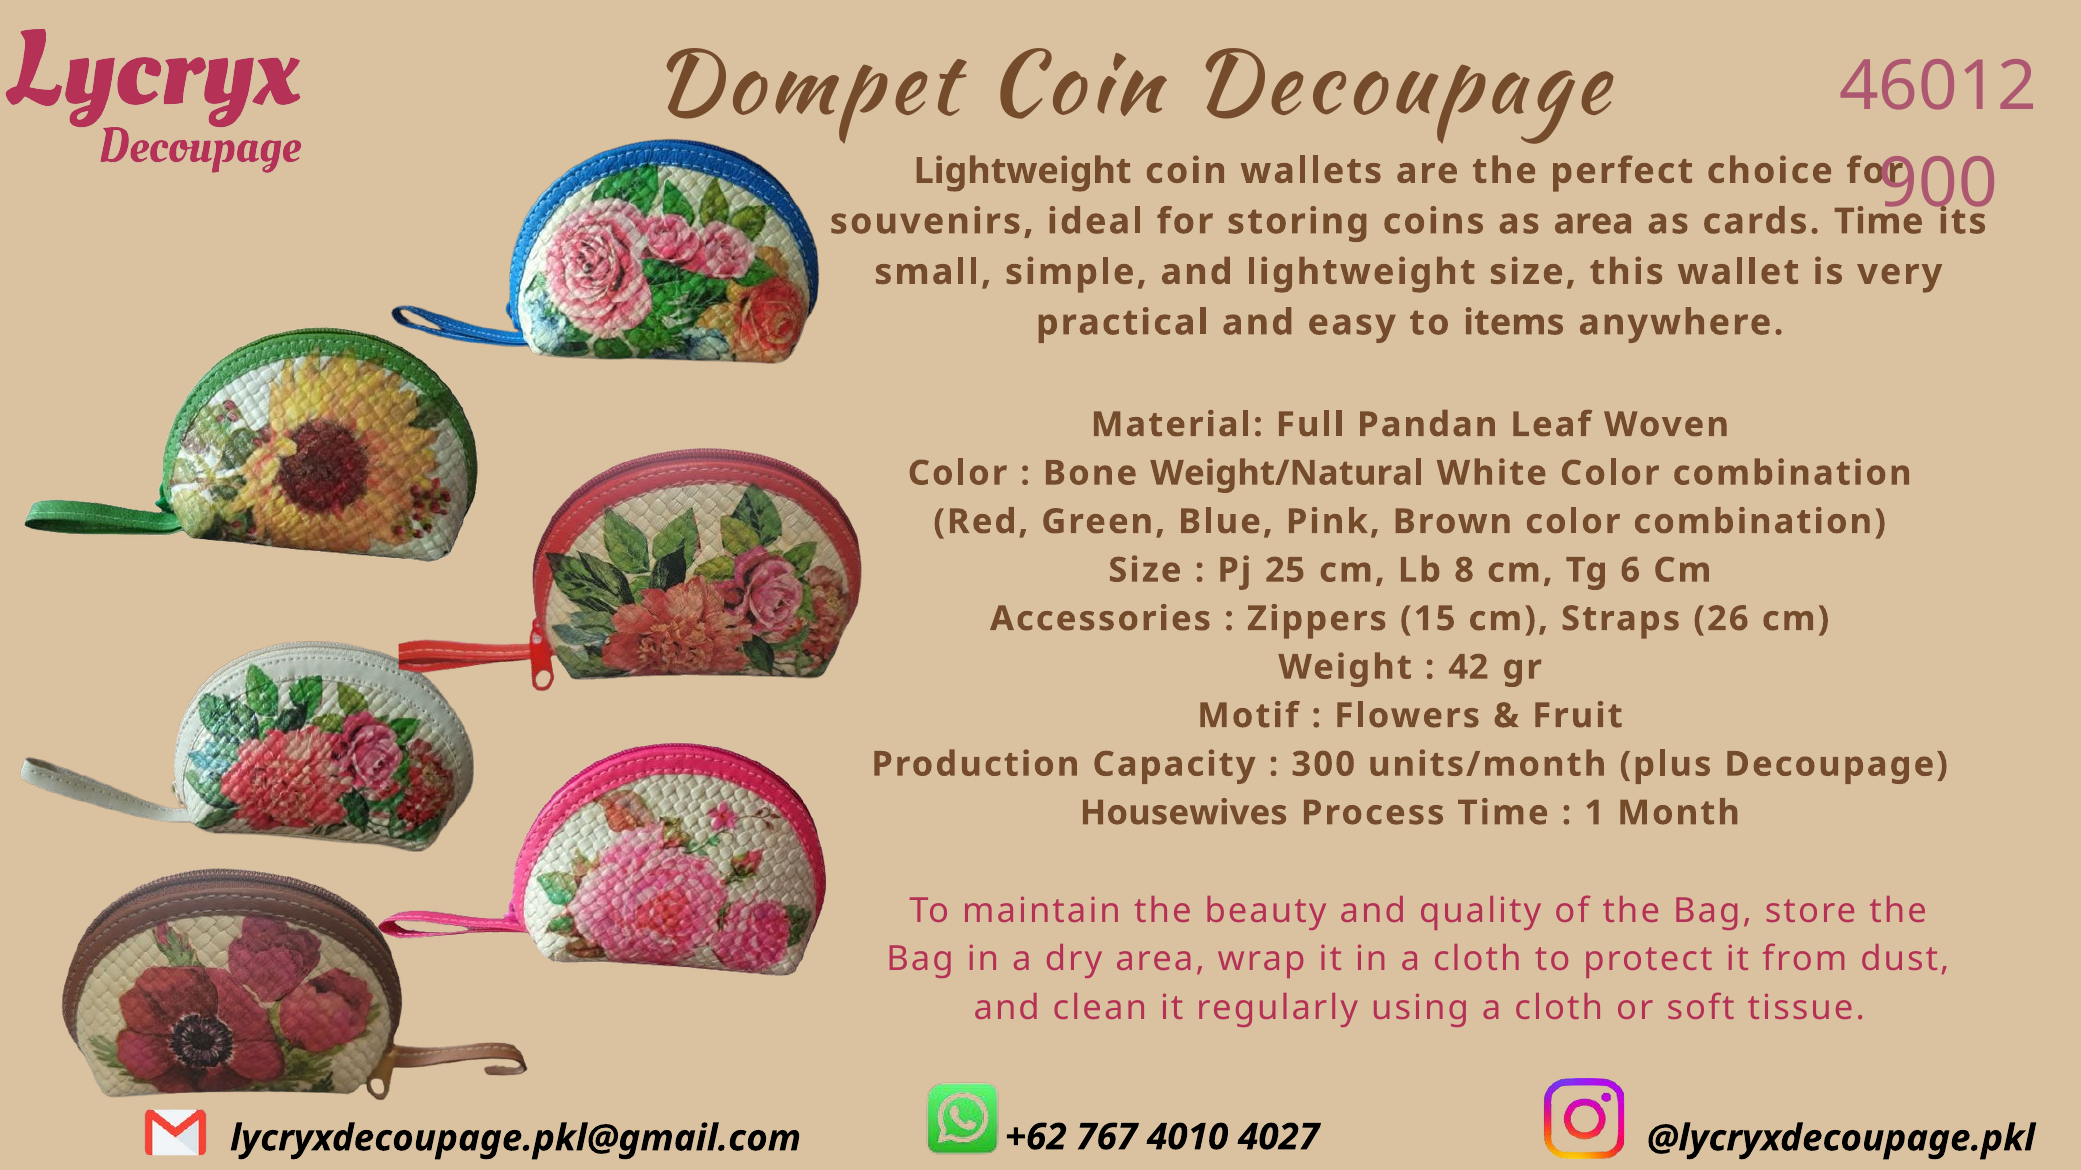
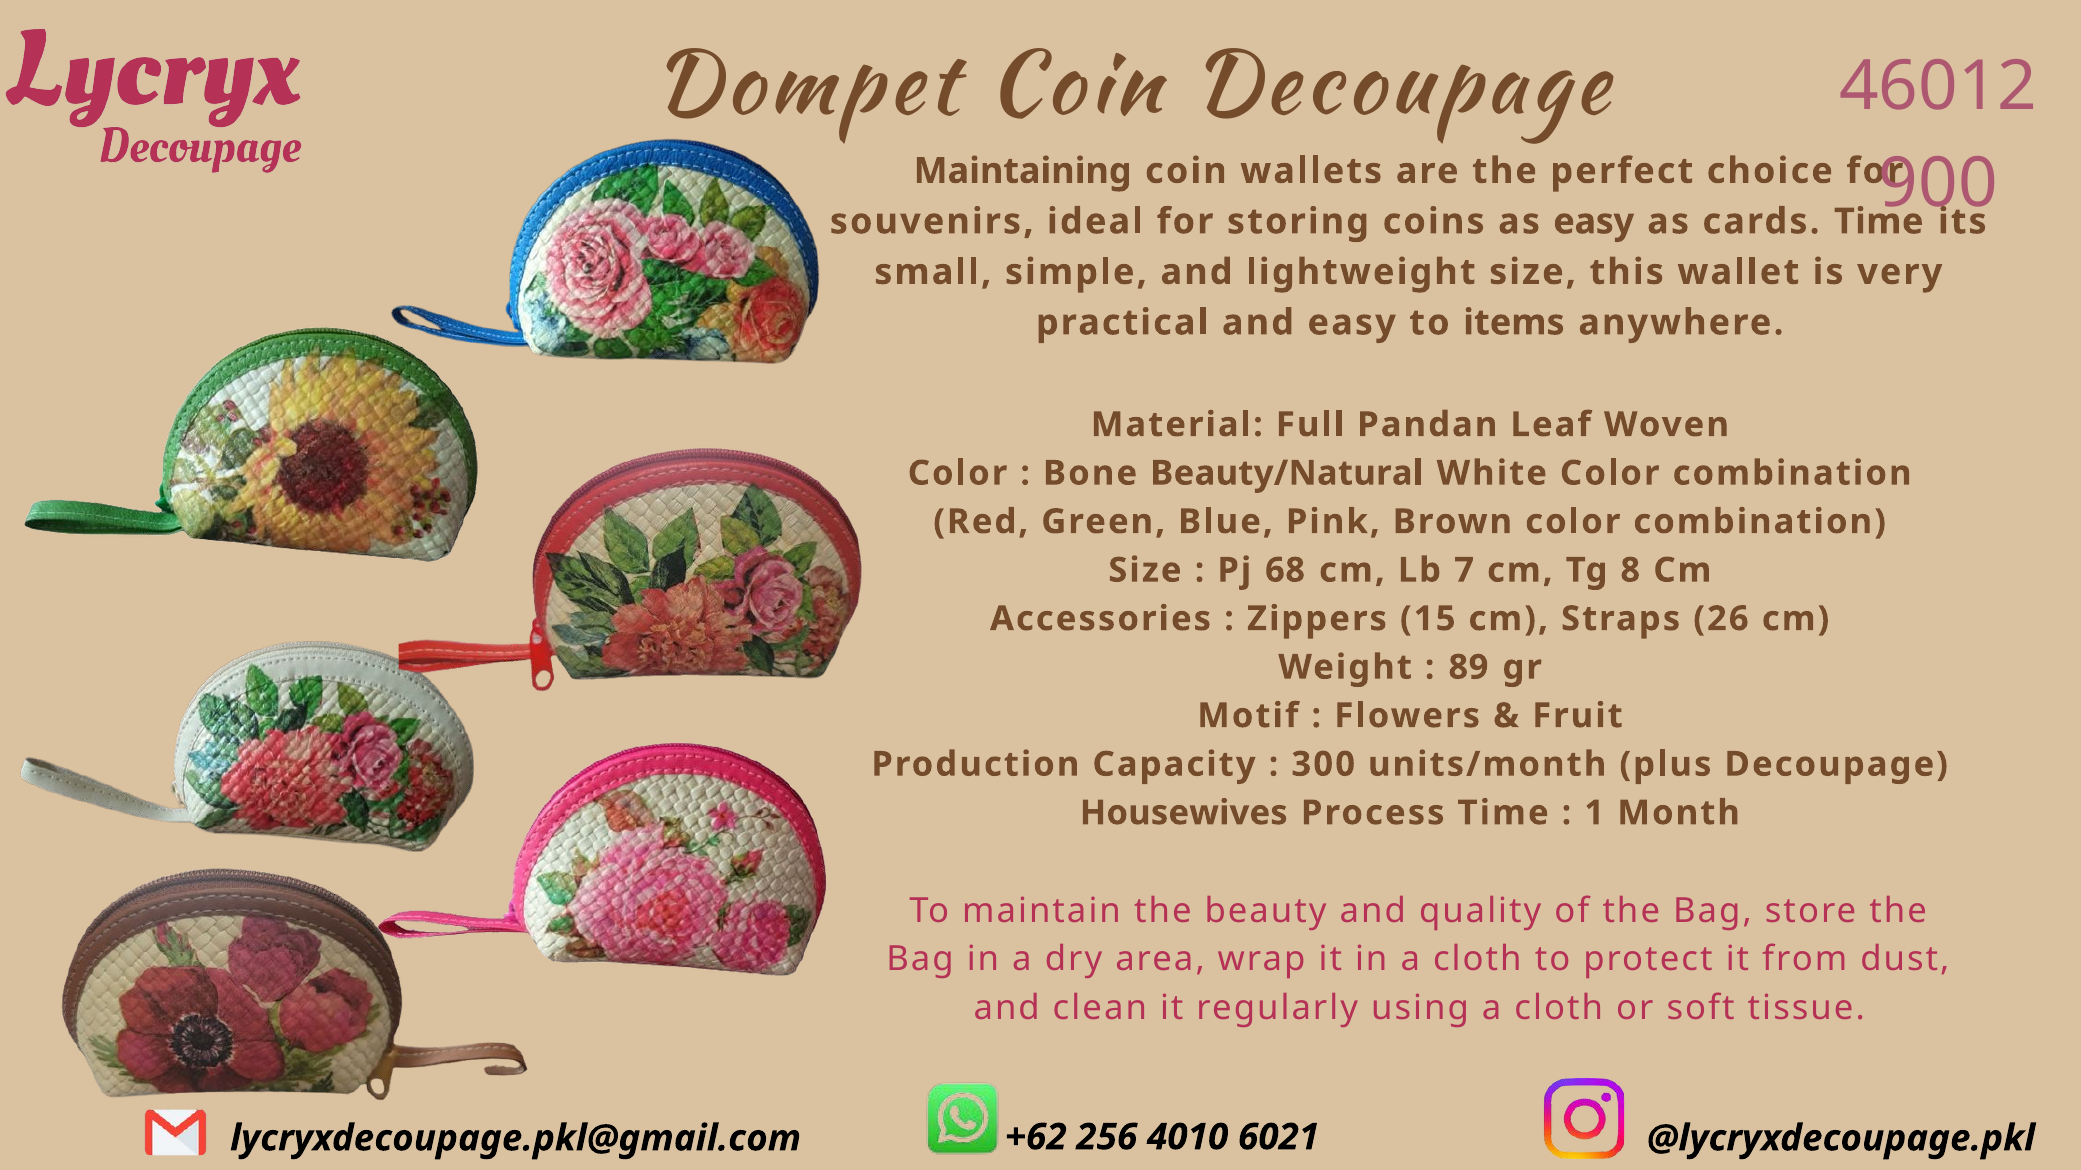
Lightweight at (1023, 171): Lightweight -> Maintaining
as area: area -> easy
Weight/Natural: Weight/Natural -> Beauty/Natural
25: 25 -> 68
8: 8 -> 7
6: 6 -> 8
42: 42 -> 89
767: 767 -> 256
4027: 4027 -> 6021
